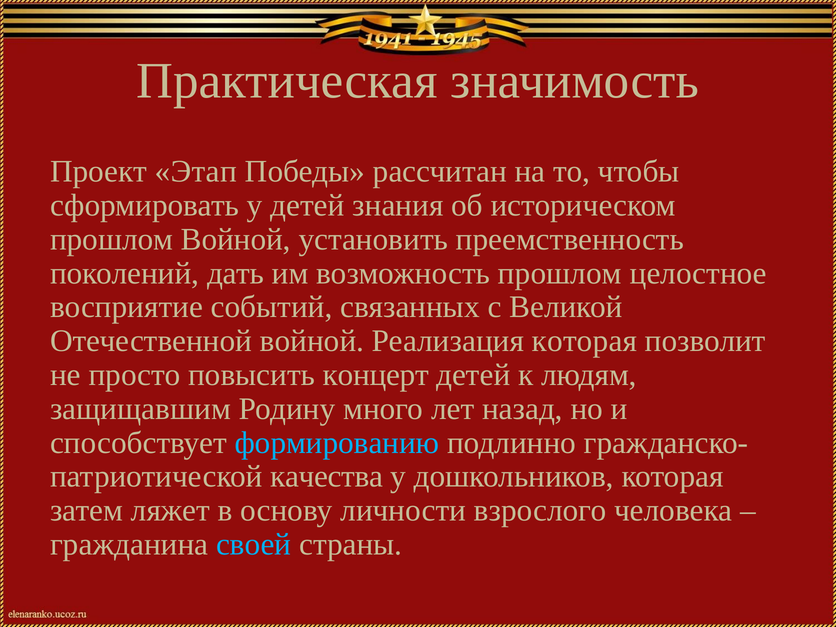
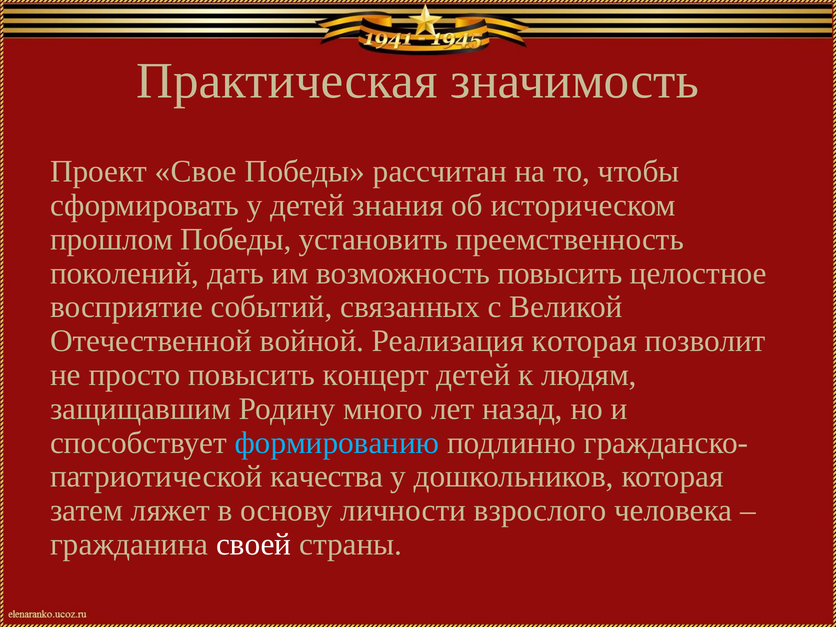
Этап: Этап -> Свое
прошлом Войной: Войной -> Победы
возможность прошлом: прошлом -> повысить
своей colour: light blue -> white
